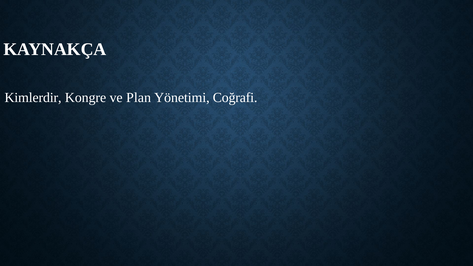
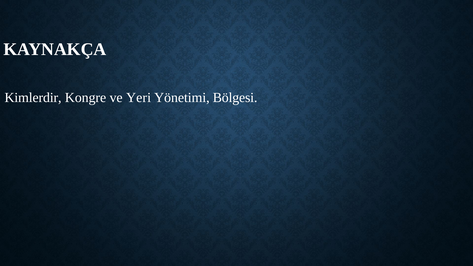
Plan: Plan -> Yeri
Coğrafi: Coğrafi -> Bölgesi
